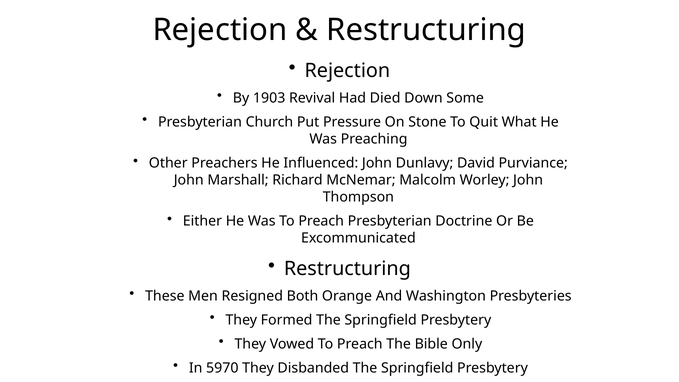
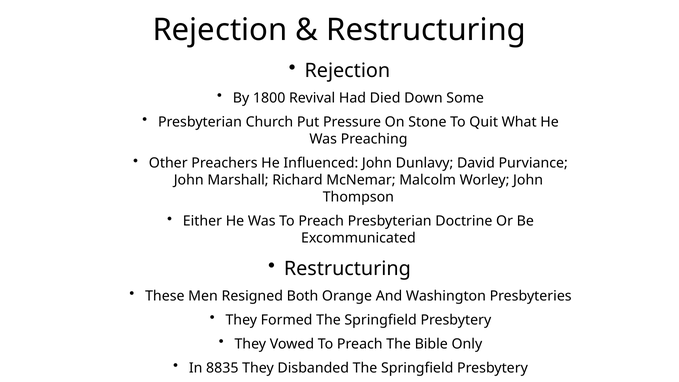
1903: 1903 -> 1800
5970: 5970 -> 8835
